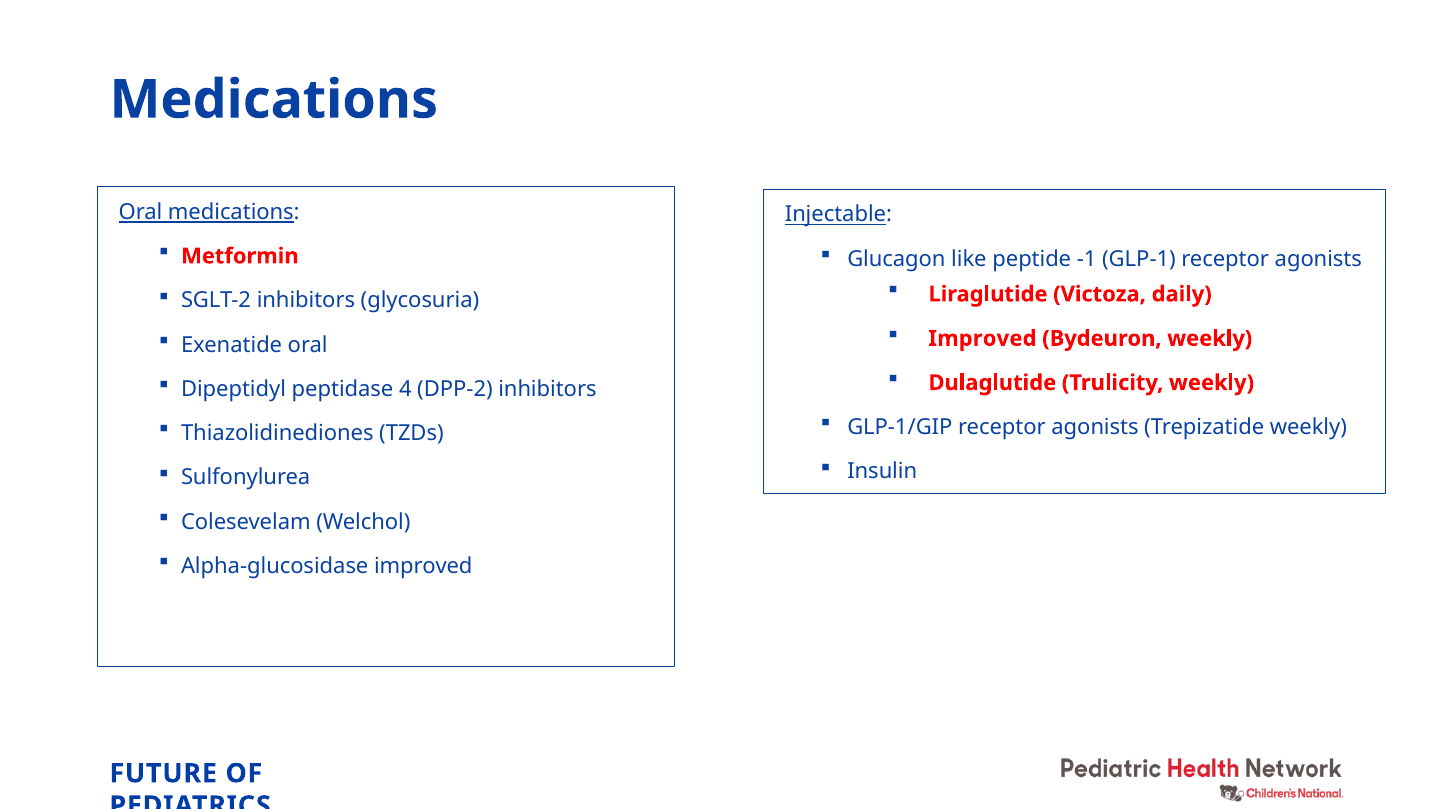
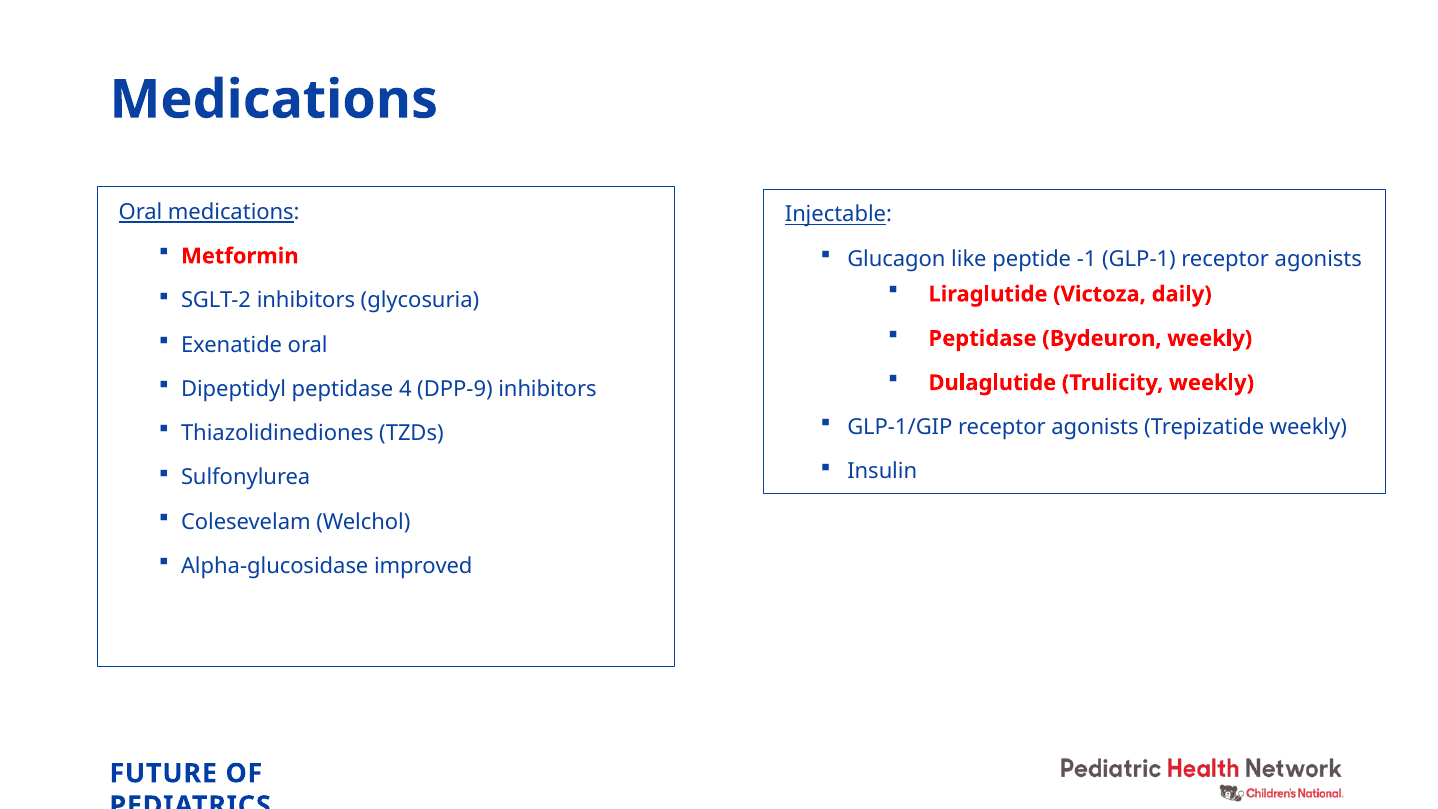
Improved at (982, 338): Improved -> Peptidase
DPP-2: DPP-2 -> DPP-9
